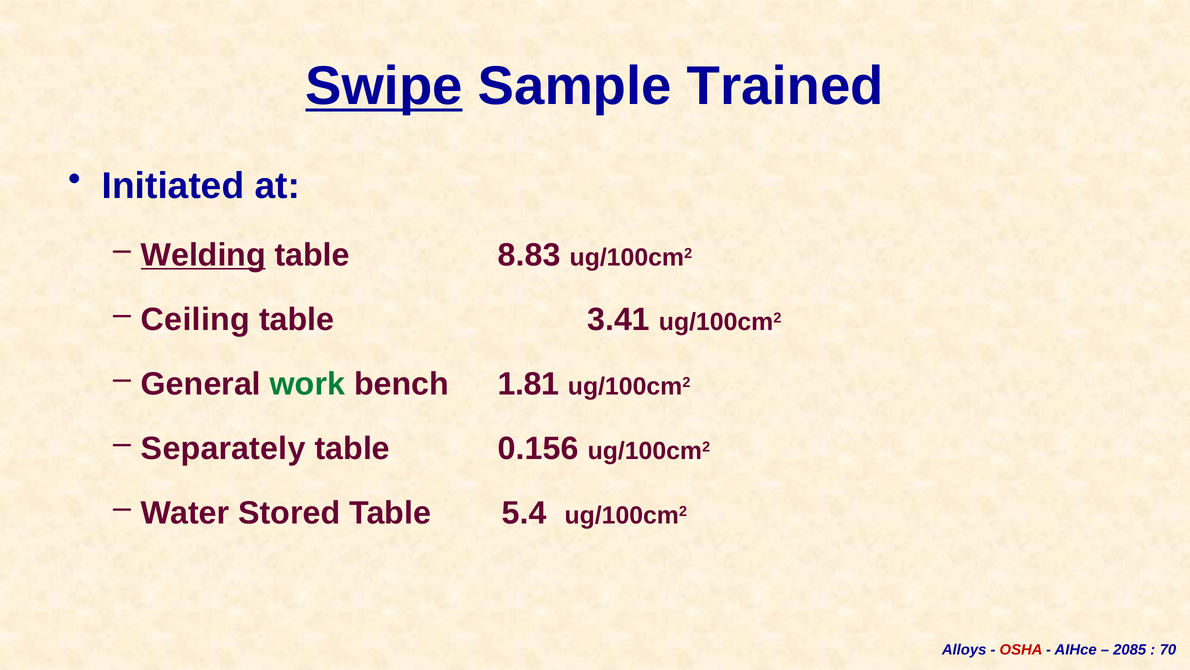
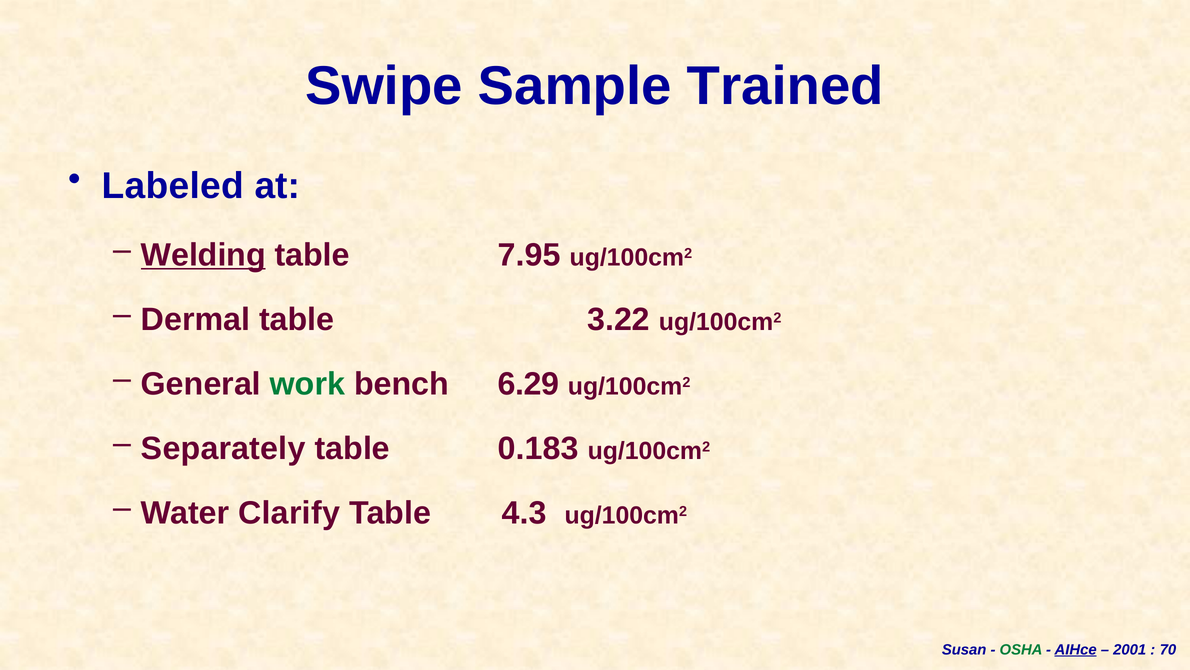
Swipe underline: present -> none
Initiated: Initiated -> Labeled
8.83: 8.83 -> 7.95
Ceiling: Ceiling -> Dermal
3.41: 3.41 -> 3.22
1.81: 1.81 -> 6.29
0.156: 0.156 -> 0.183
Stored: Stored -> Clarify
5.4: 5.4 -> 4.3
Alloys: Alloys -> Susan
OSHA colour: red -> green
AIHce underline: none -> present
2085: 2085 -> 2001
